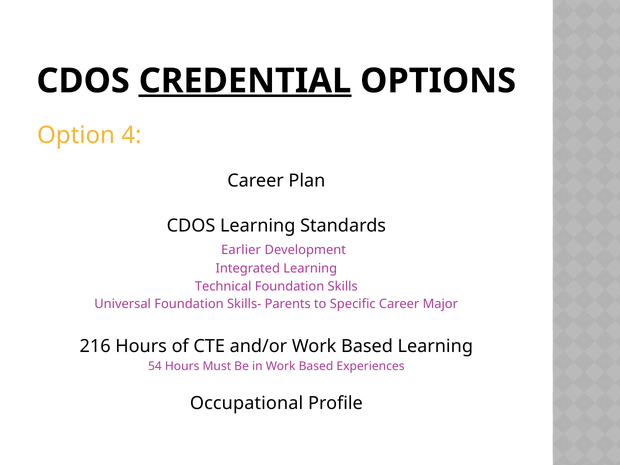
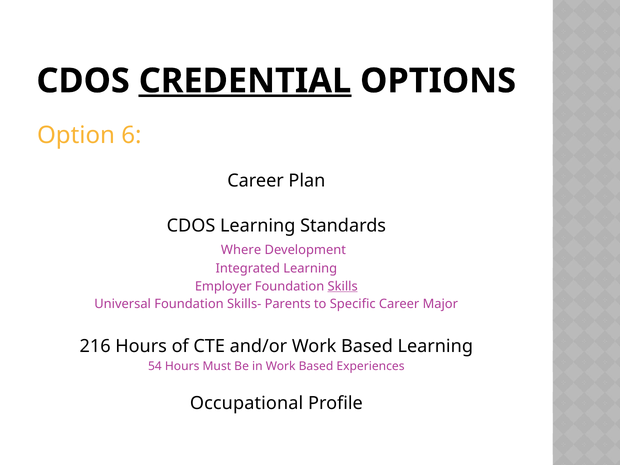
4: 4 -> 6
Earlier: Earlier -> Where
Technical: Technical -> Employer
Skills underline: none -> present
